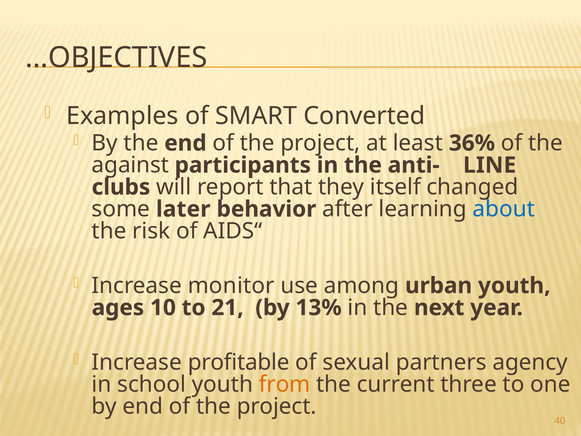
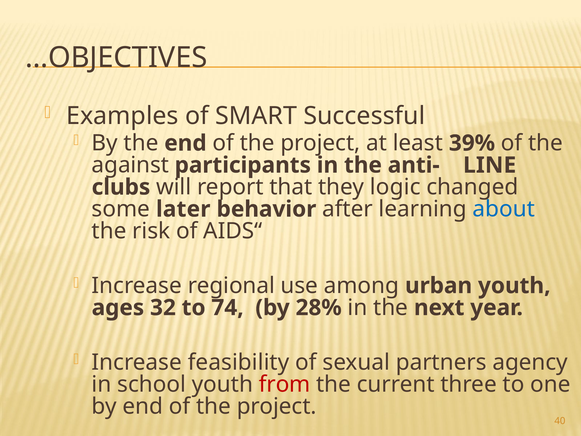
Converted: Converted -> Successful
36%: 36% -> 39%
itself: itself -> logic
monitor: monitor -> regional
10: 10 -> 32
21: 21 -> 74
13%: 13% -> 28%
profitable: profitable -> feasibility
from colour: orange -> red
